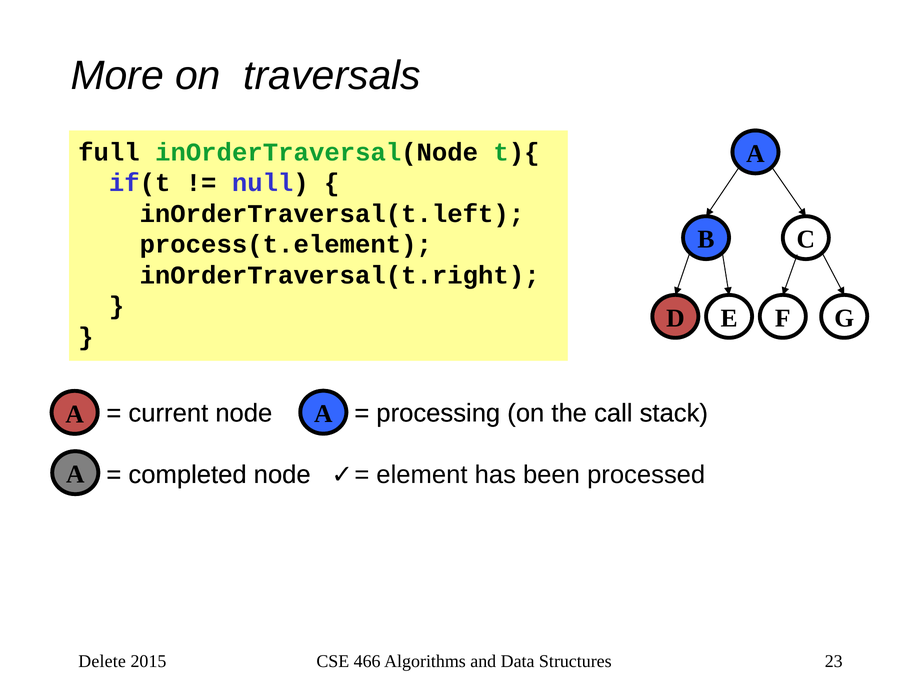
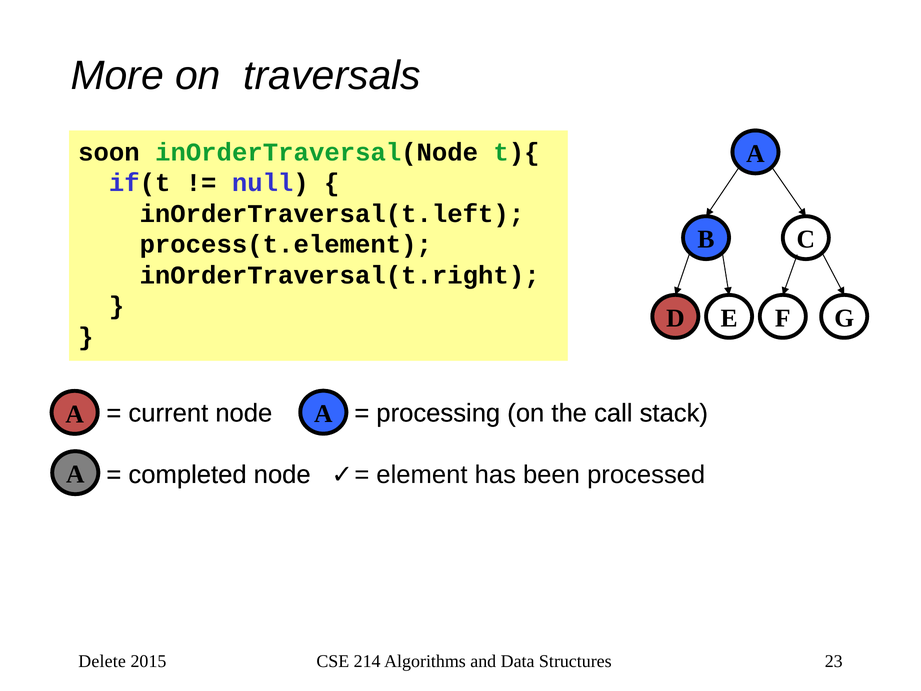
full: full -> soon
466: 466 -> 214
